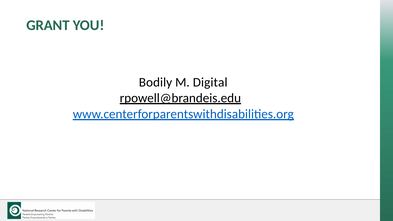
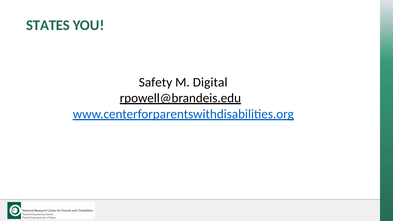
GRANT: GRANT -> STATES
Bodily: Bodily -> Safety
